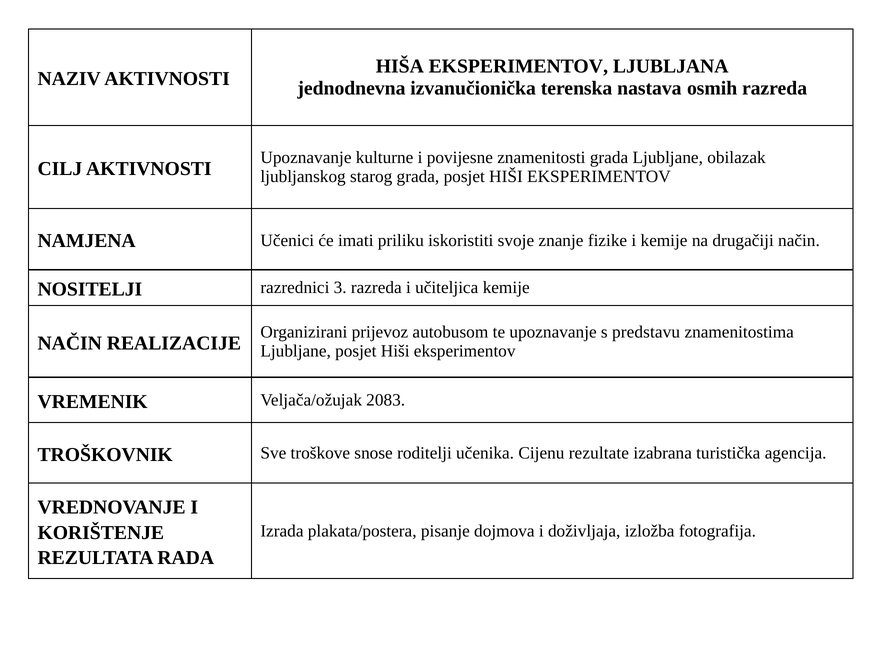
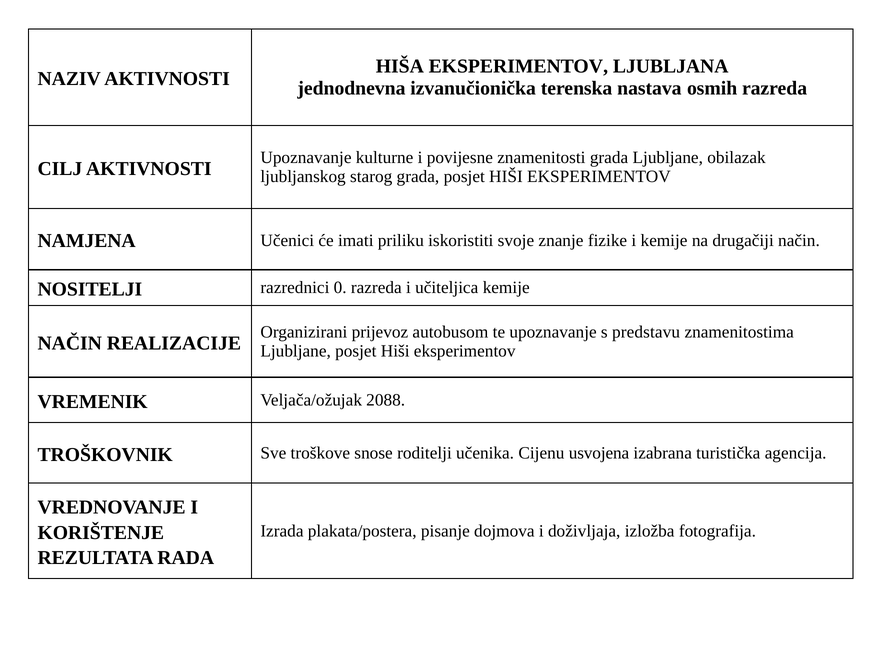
3: 3 -> 0
2083: 2083 -> 2088
rezultate: rezultate -> usvojena
